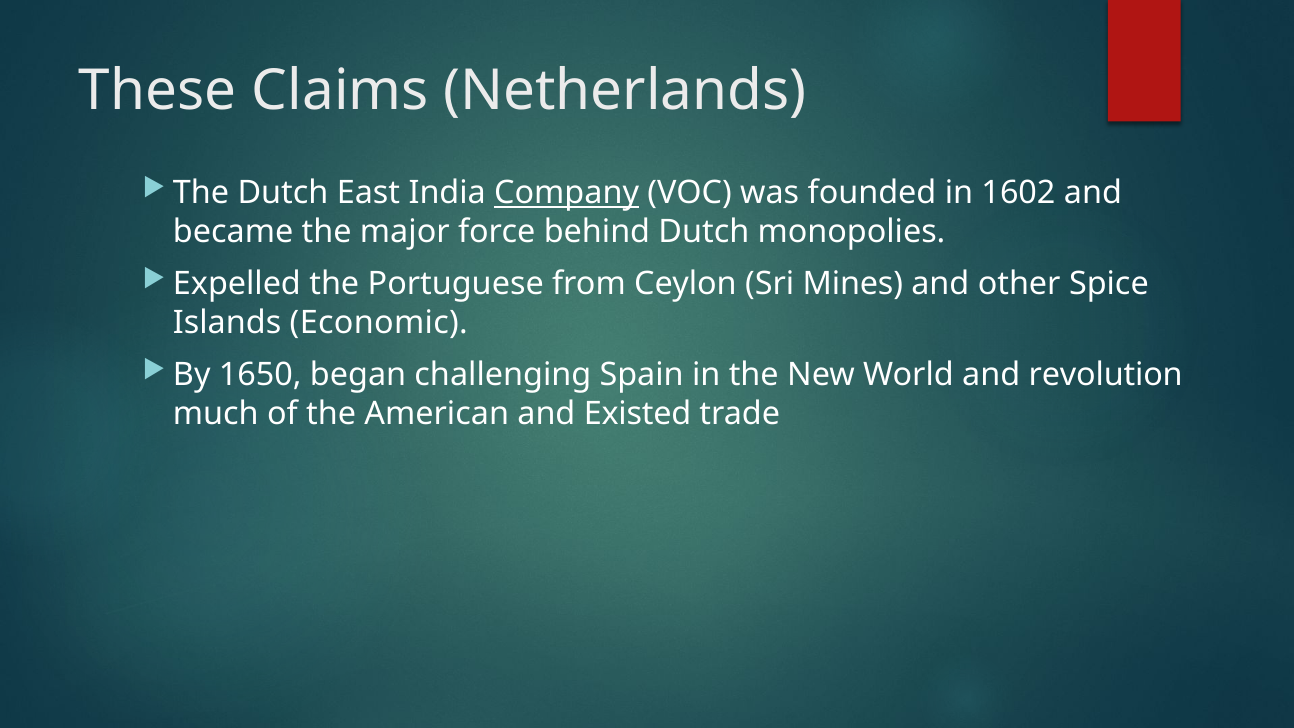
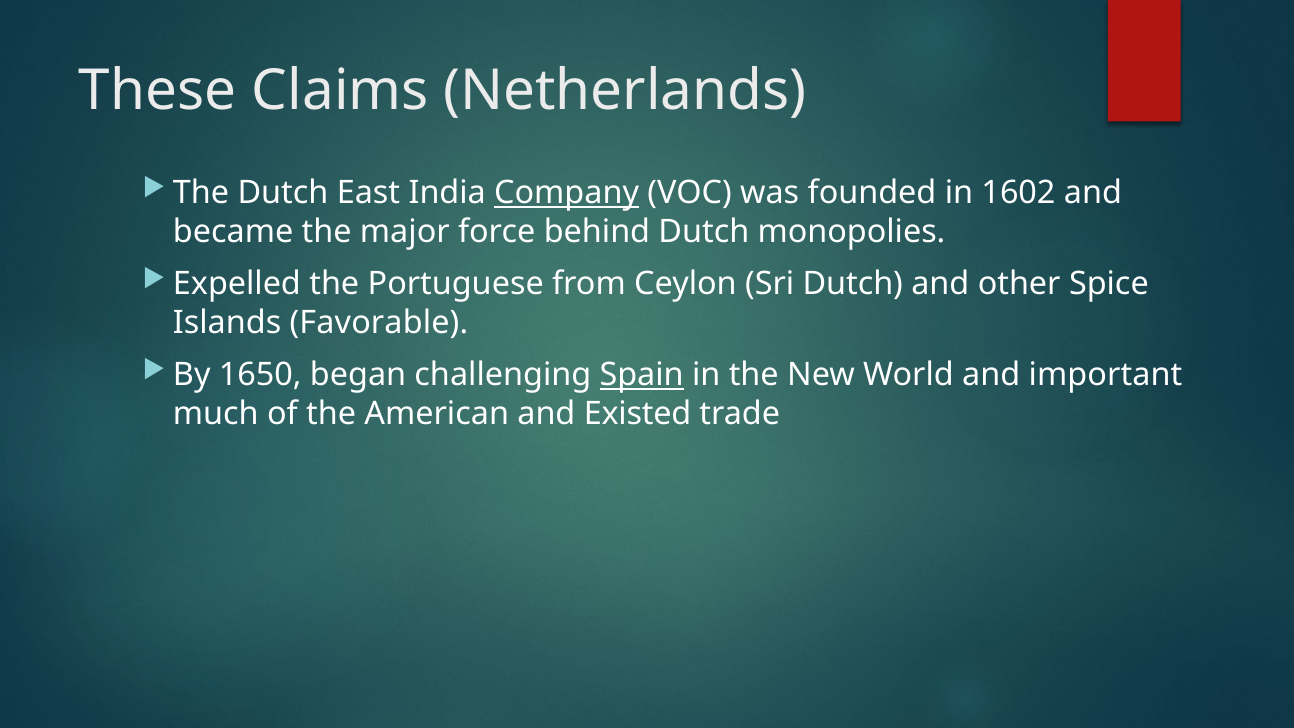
Sri Mines: Mines -> Dutch
Economic: Economic -> Favorable
Spain underline: none -> present
revolution: revolution -> important
